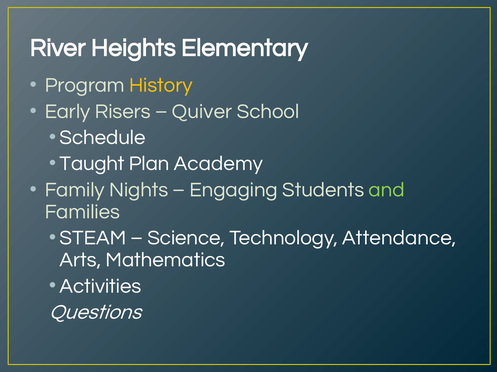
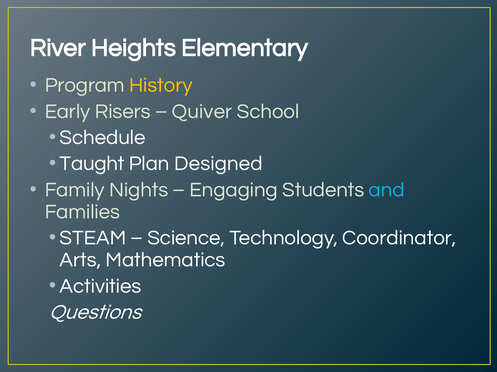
Academy: Academy -> Designed
and colour: light green -> light blue
Attendance: Attendance -> Coordinator
